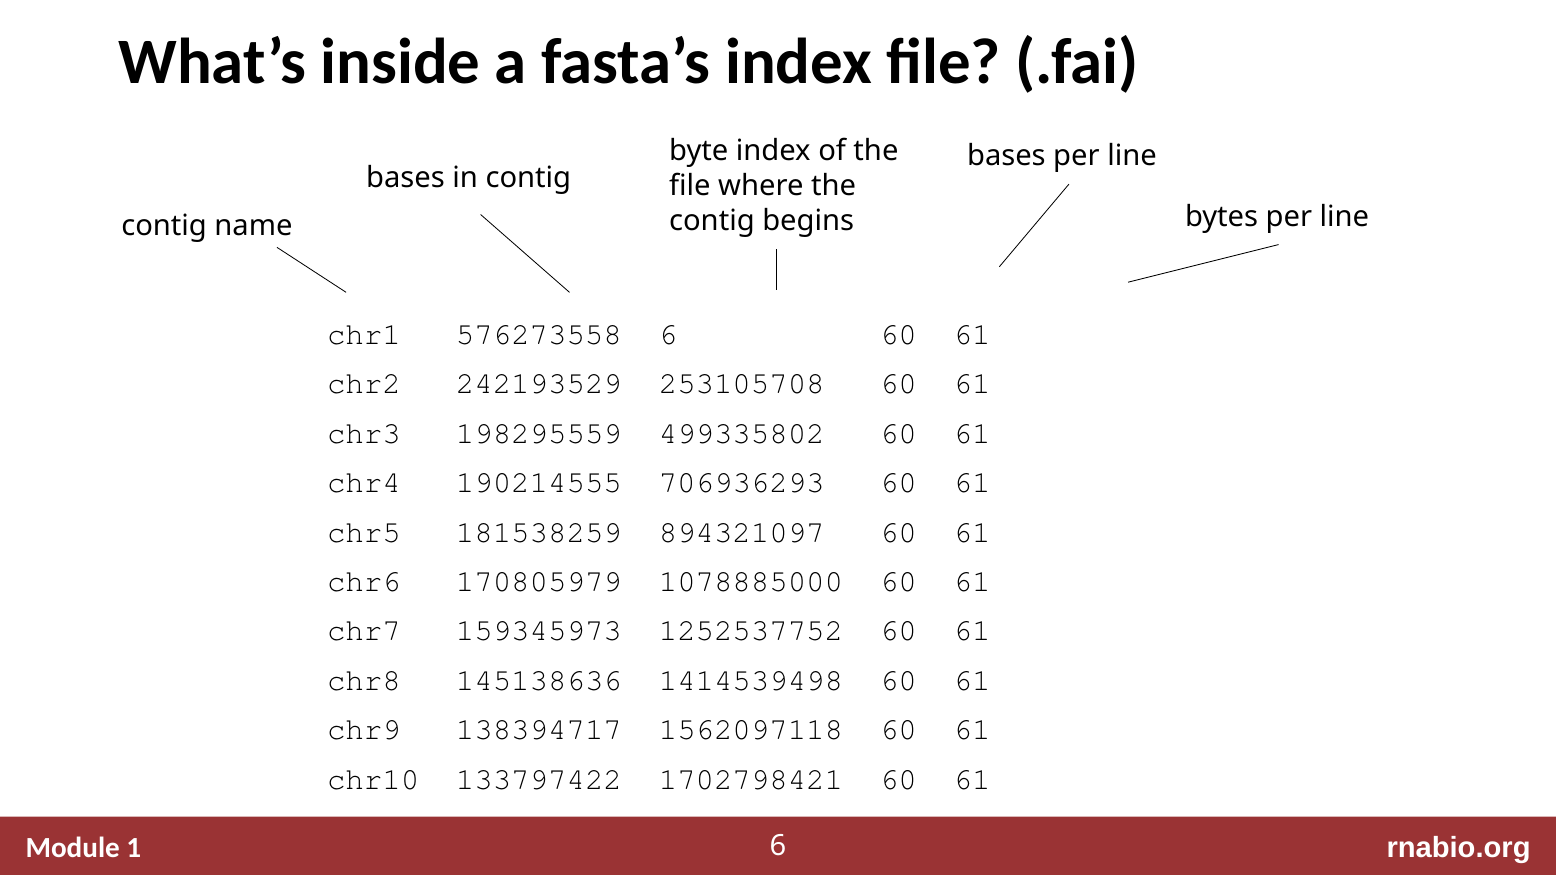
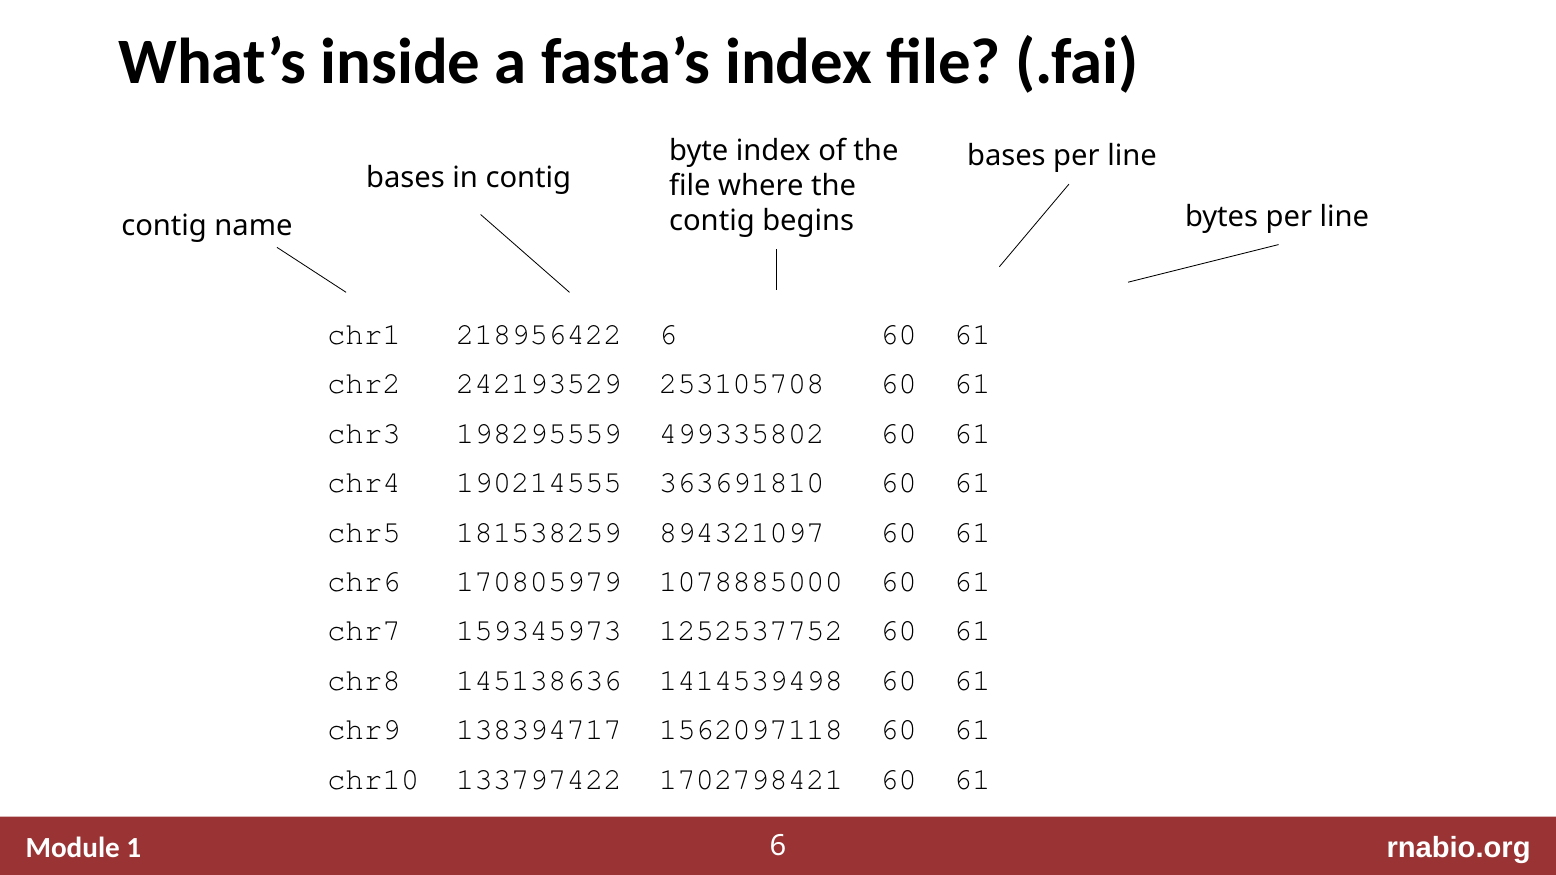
576273558: 576273558 -> 218956422
706936293: 706936293 -> 363691810
